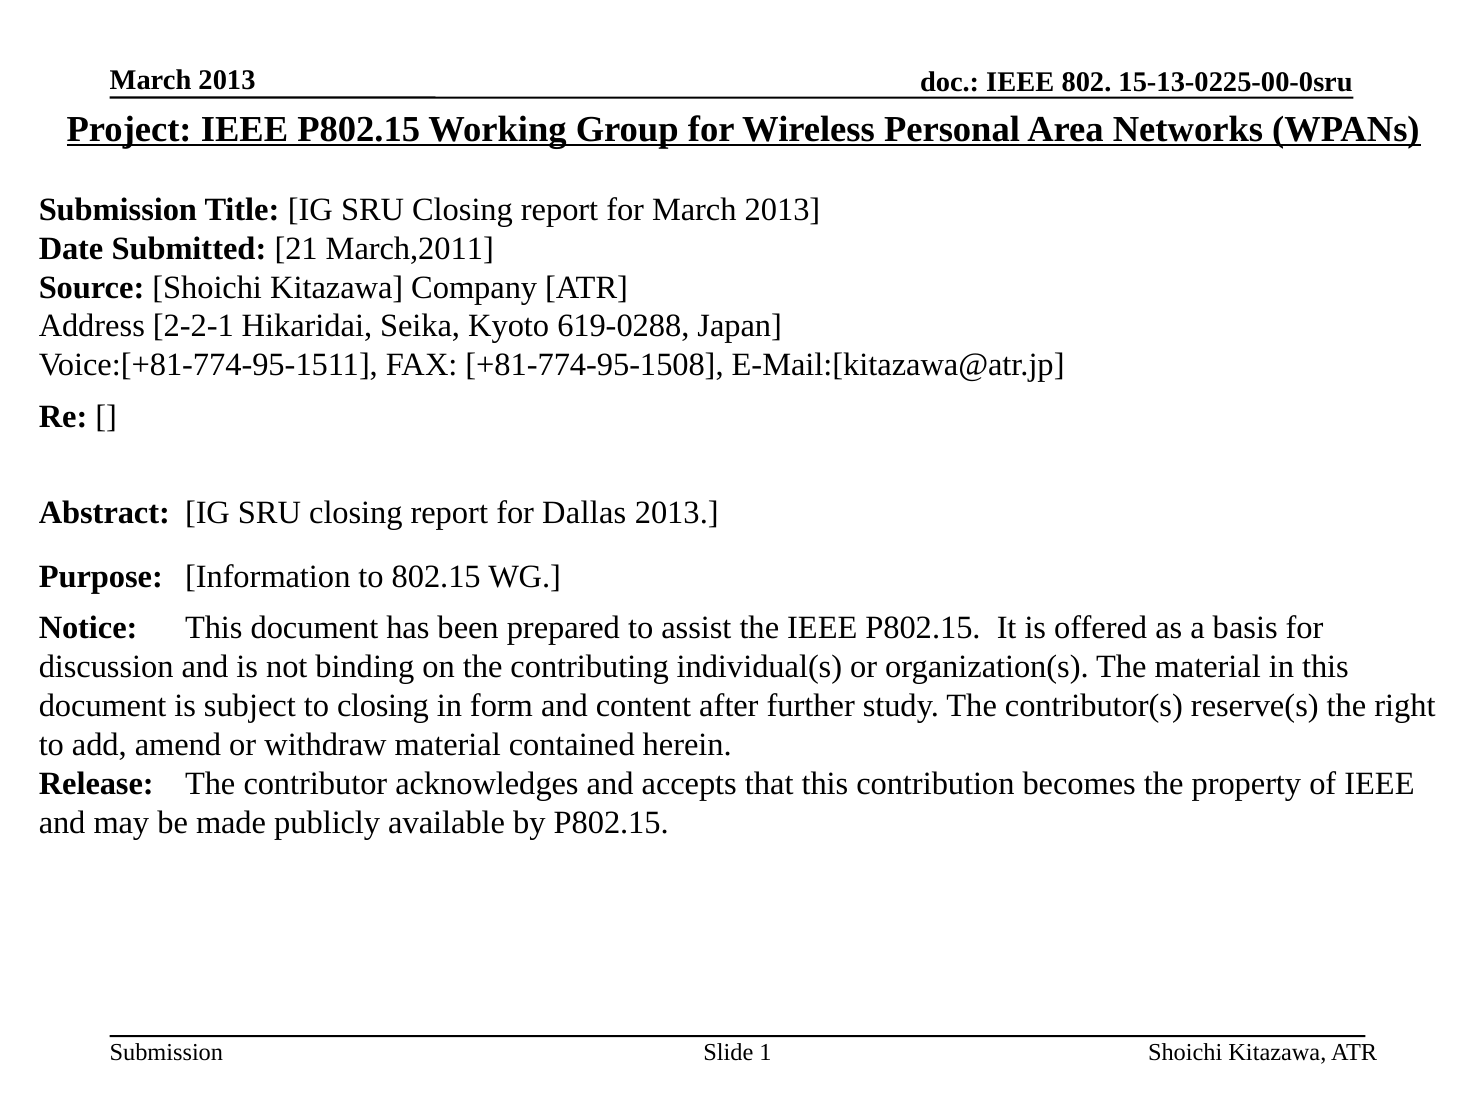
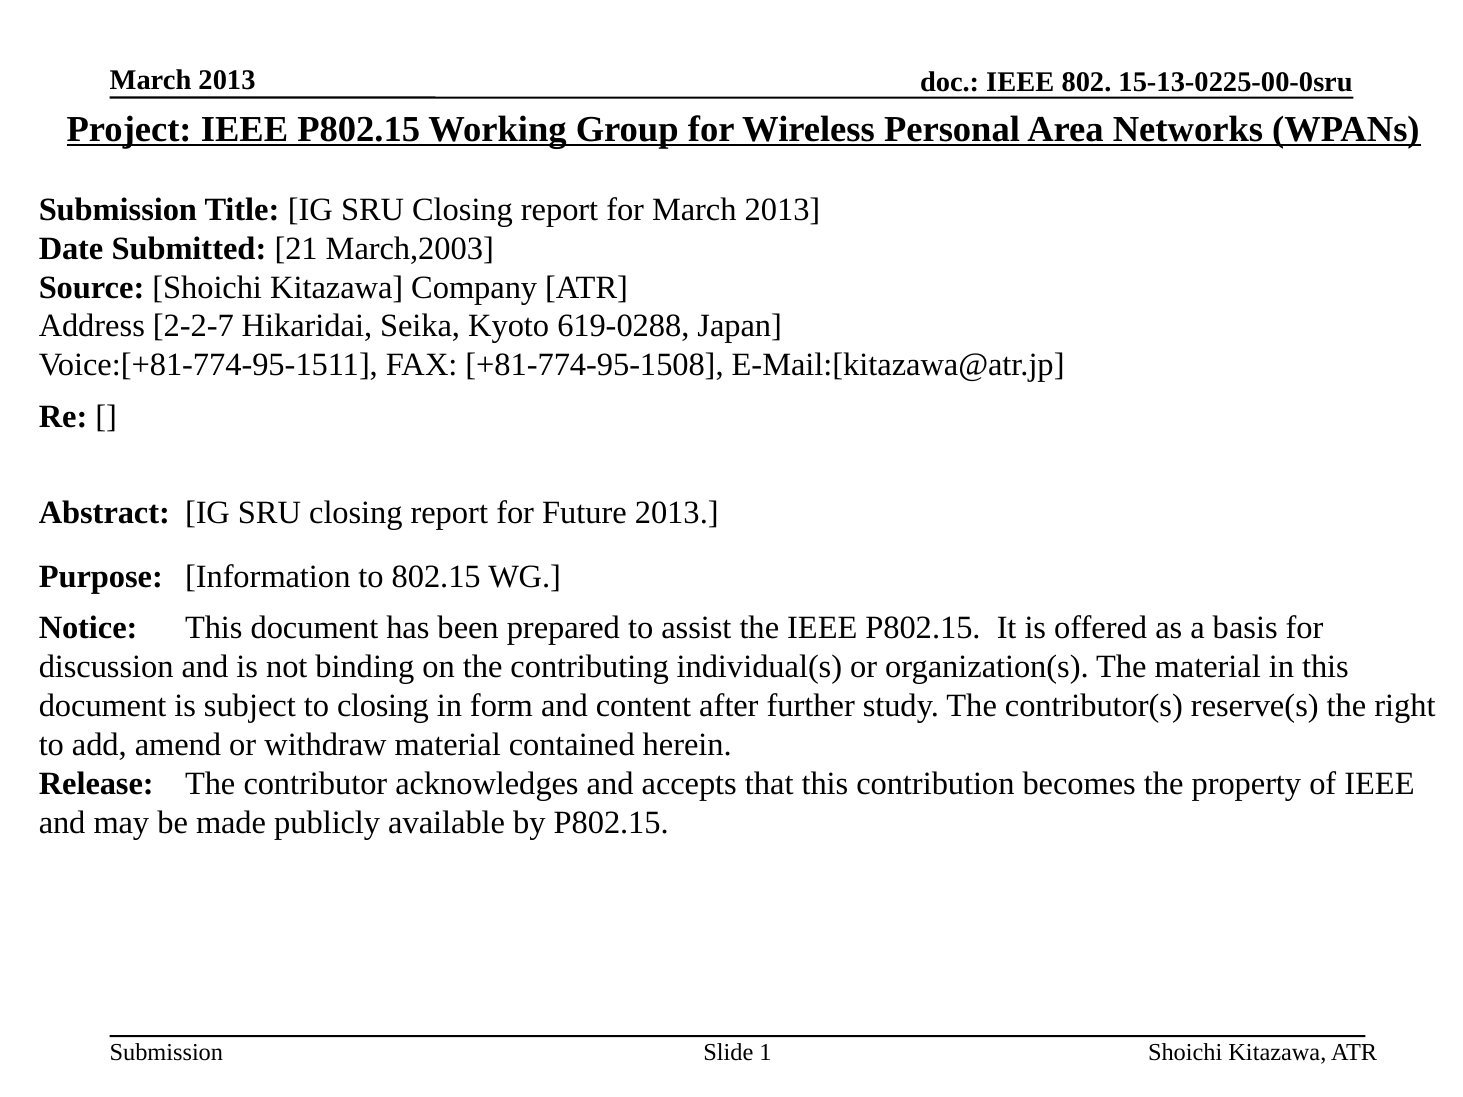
March,2011: March,2011 -> March,2003
2-2-1: 2-2-1 -> 2-2-7
Dallas: Dallas -> Future
